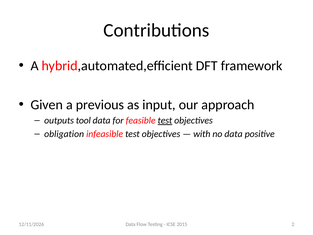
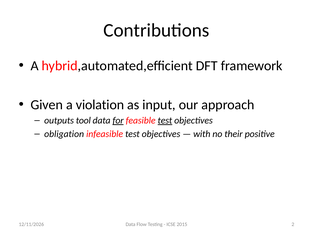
previous: previous -> violation
for underline: none -> present
no data: data -> their
